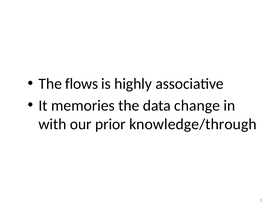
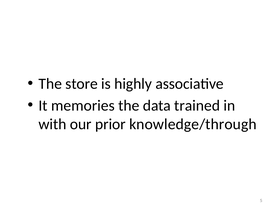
flows: flows -> store
change: change -> trained
